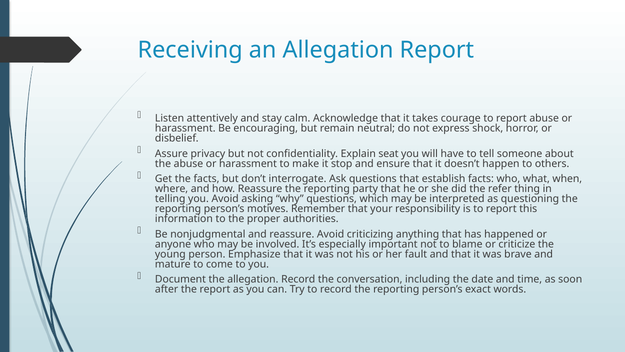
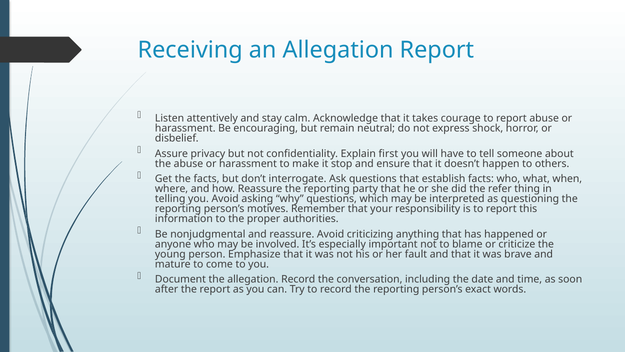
seat: seat -> first
